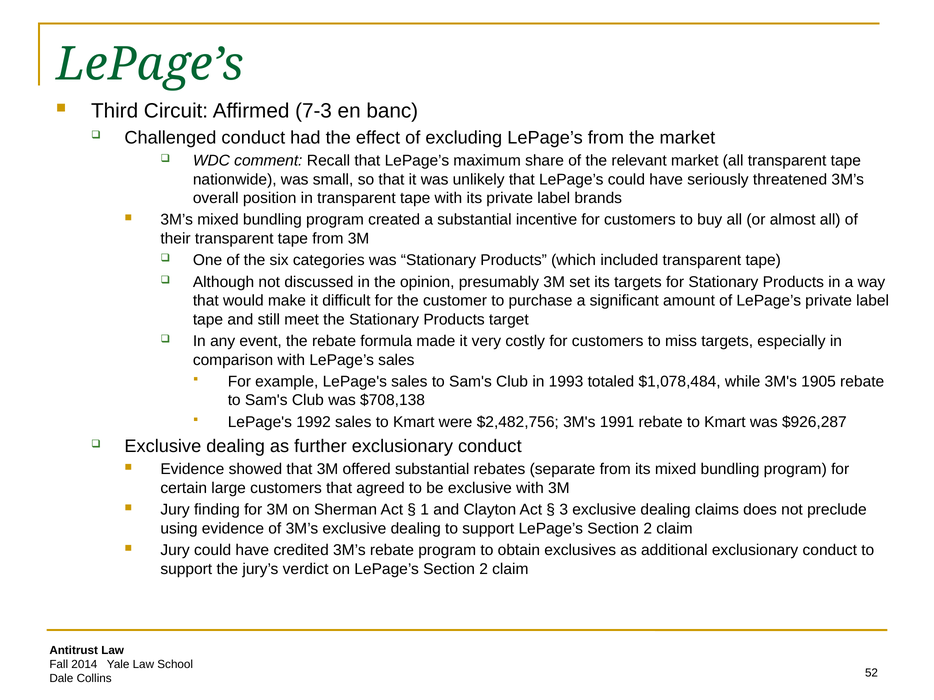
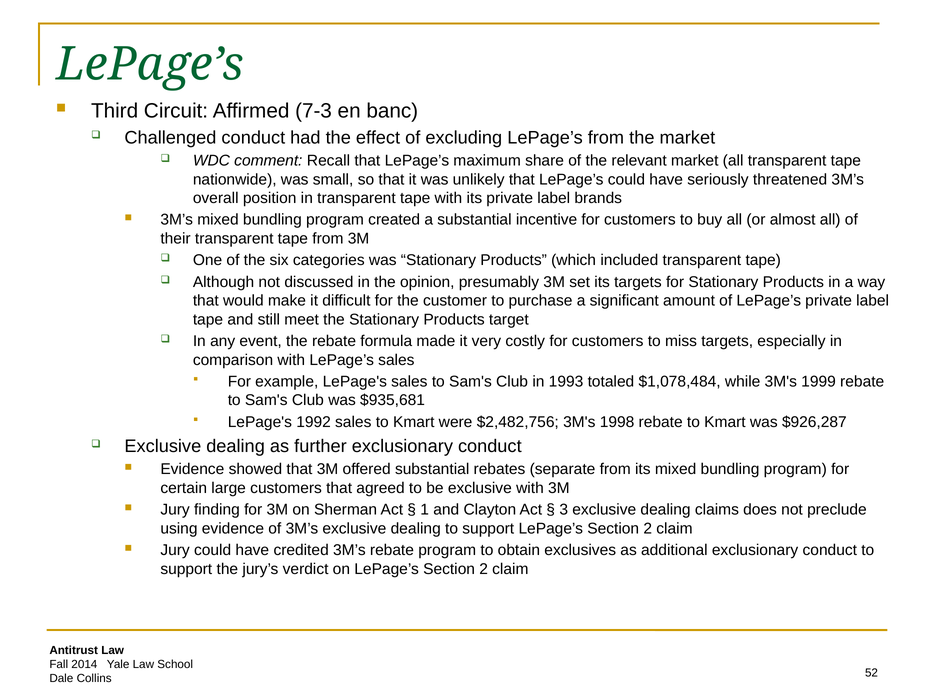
1905: 1905 -> 1999
$708,138: $708,138 -> $935,681
1991: 1991 -> 1998
